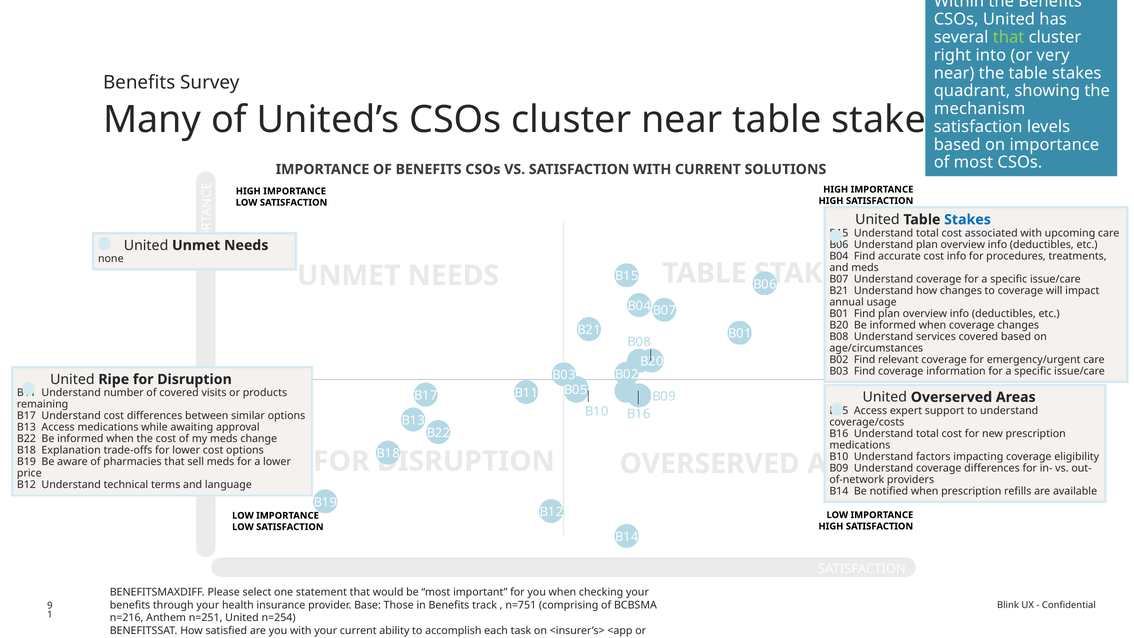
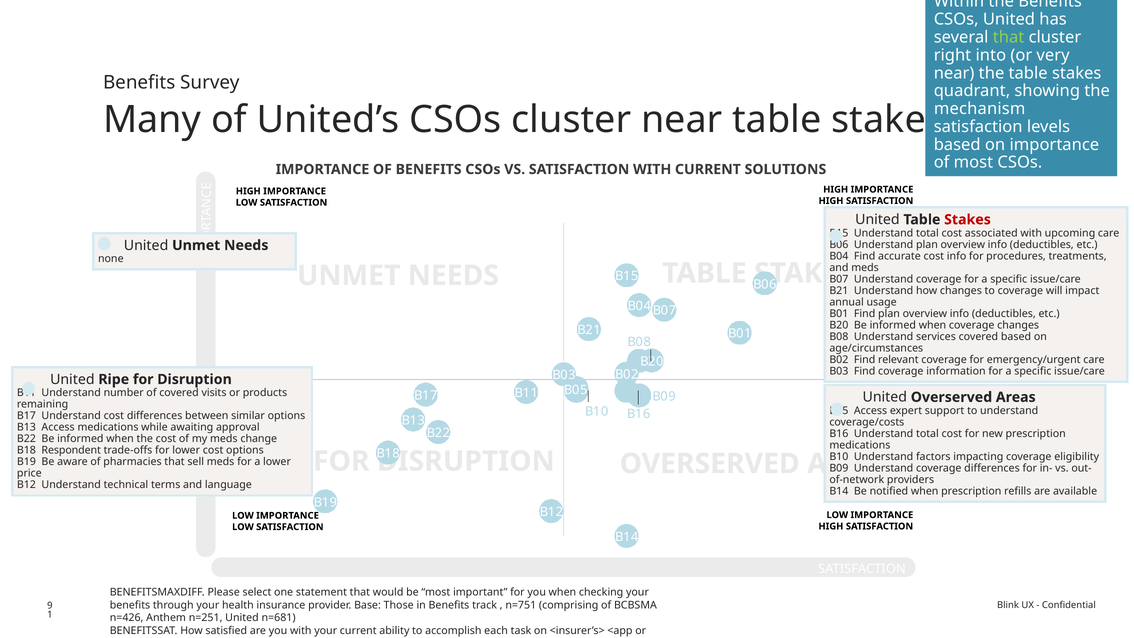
Stakes at (967, 220) colour: blue -> red
Explanation: Explanation -> Respondent
n=216: n=216 -> n=426
n=254: n=254 -> n=681
